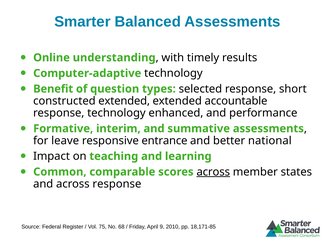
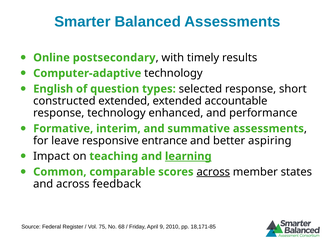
understanding: understanding -> postsecondary
Benefit: Benefit -> English
national: national -> aspiring
learning underline: none -> present
across response: response -> feedback
